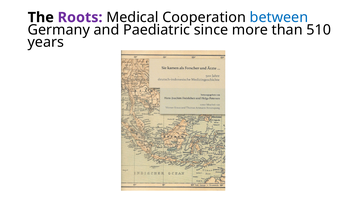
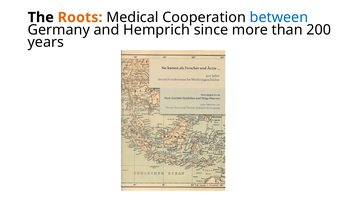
Roots colour: purple -> orange
Paediatric: Paediatric -> Hemprich
510: 510 -> 200
